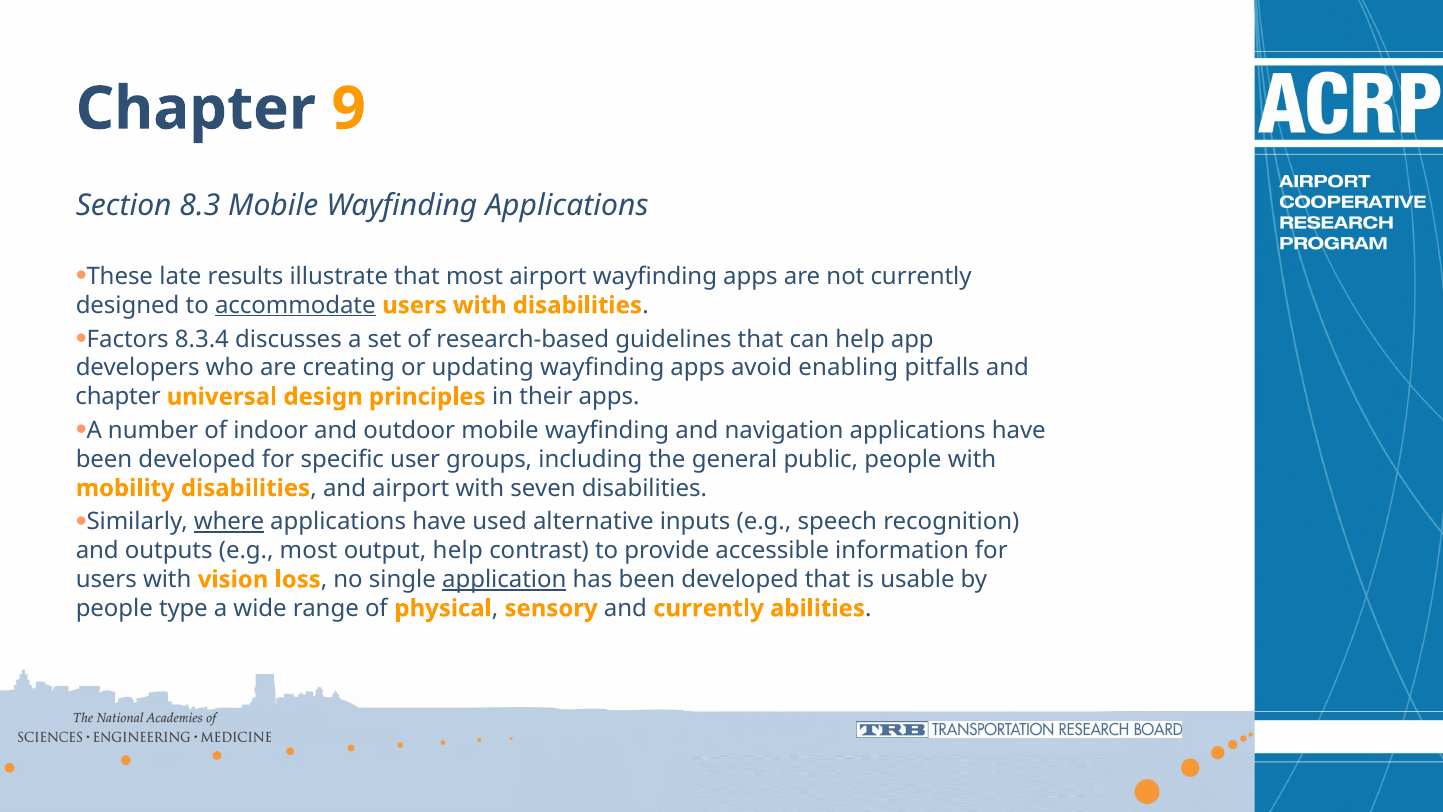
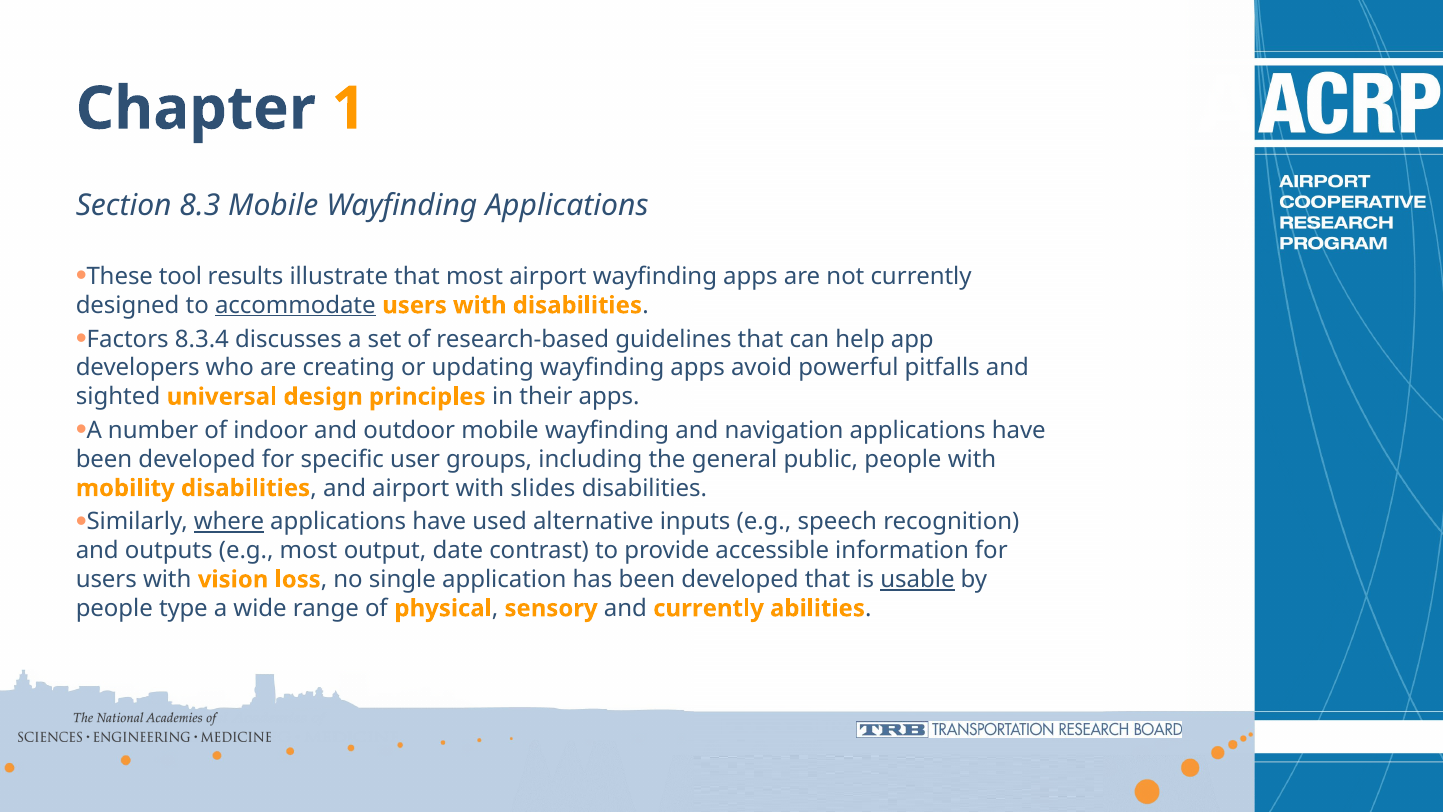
9: 9 -> 1
late: late -> tool
enabling: enabling -> powerful
chapter at (118, 397): chapter -> sighted
seven: seven -> slides
output help: help -> date
application underline: present -> none
usable underline: none -> present
